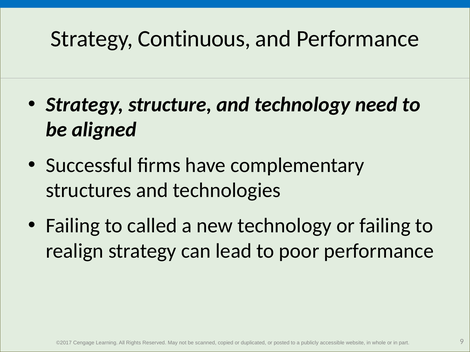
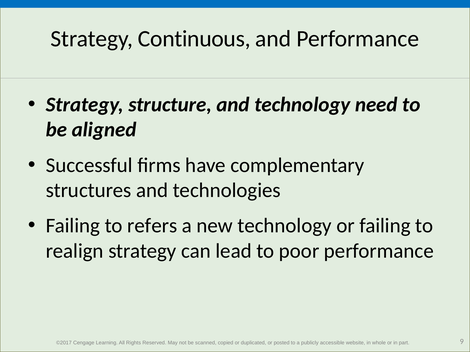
called: called -> refers
